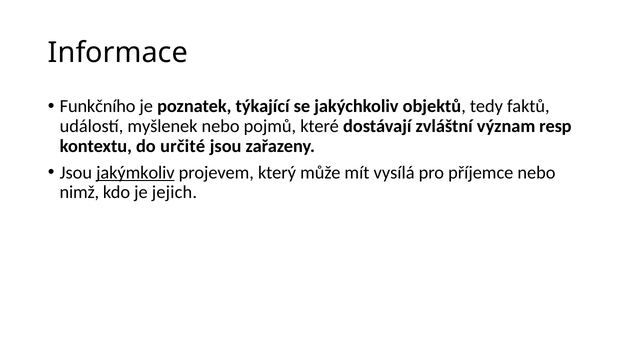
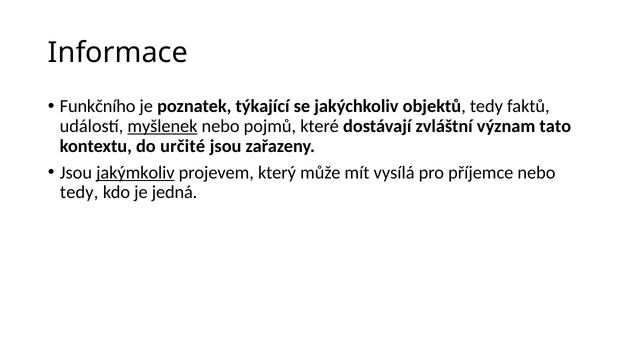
myšlenek underline: none -> present
resp: resp -> tato
nimž at (79, 192): nimž -> tedy
jejich: jejich -> jedná
